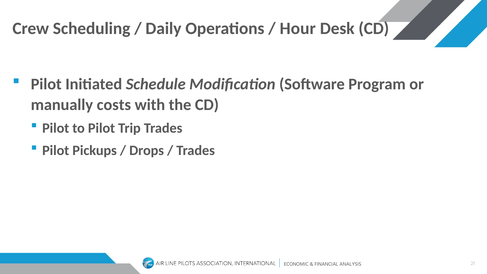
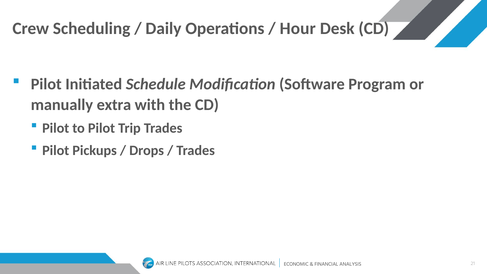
costs: costs -> extra
